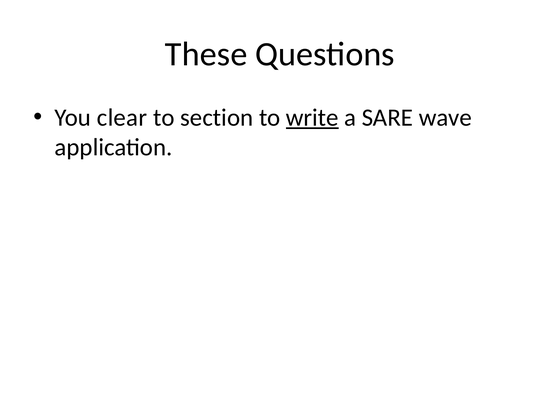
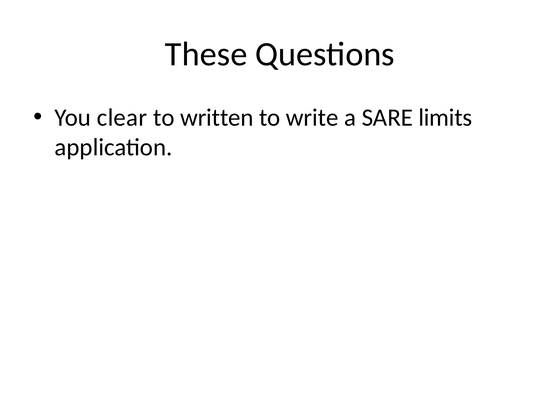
section: section -> written
write underline: present -> none
wave: wave -> limits
